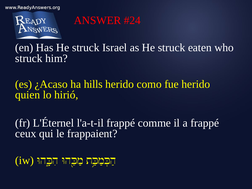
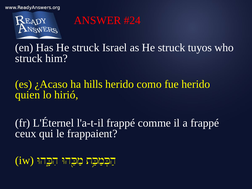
eaten: eaten -> tuyos
